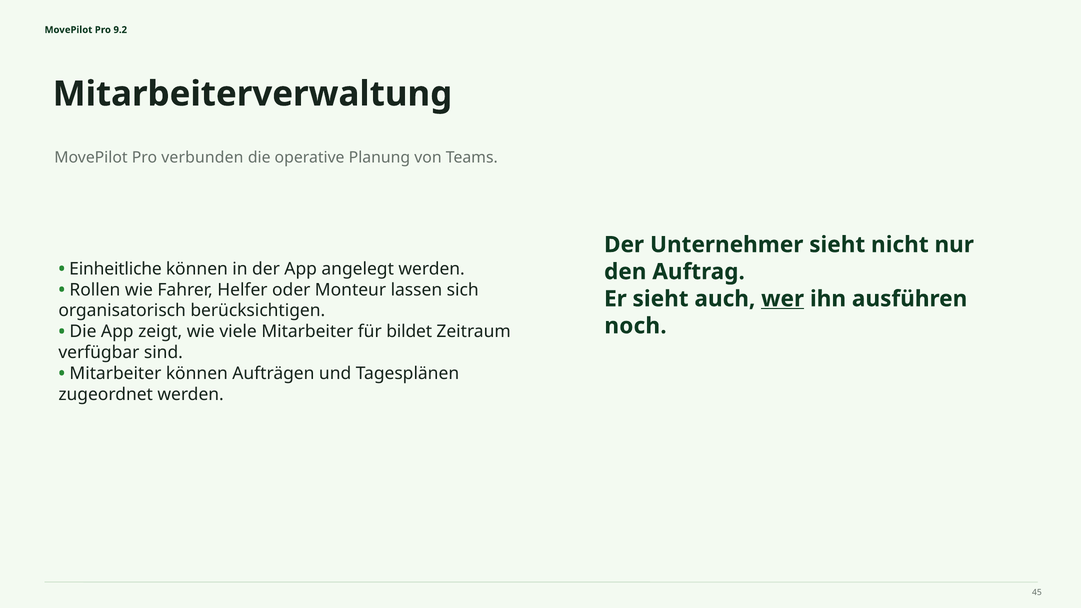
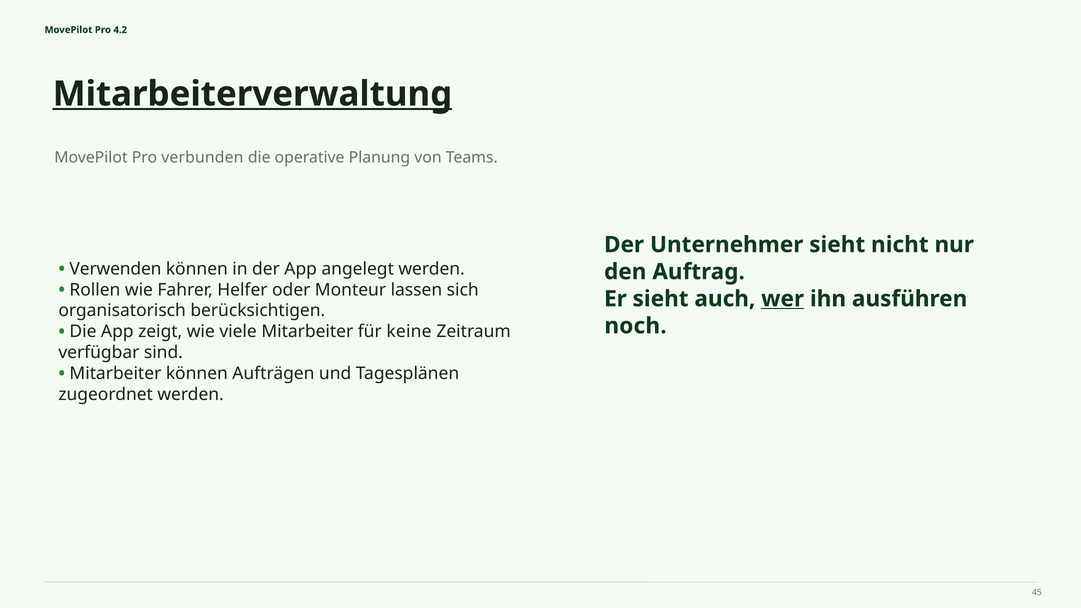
9.2: 9.2 -> 4.2
Mitarbeiterverwaltung underline: none -> present
Einheitliche: Einheitliche -> Verwenden
bildet: bildet -> keine
